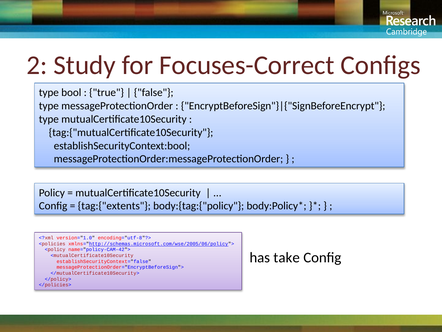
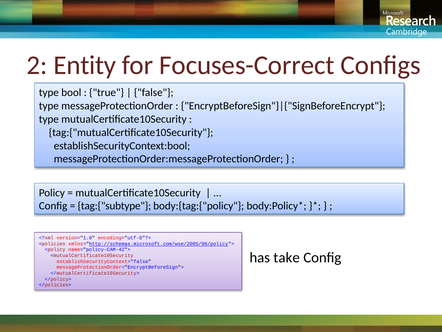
Study: Study -> Entity
tag:{"extents: tag:{"extents -> tag:{"subtype
